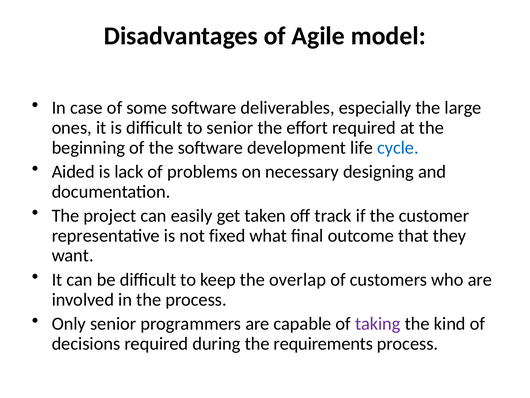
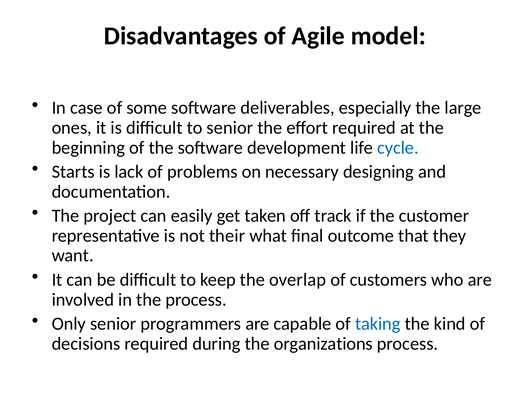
Aided: Aided -> Starts
fixed: fixed -> their
taking colour: purple -> blue
requirements: requirements -> organizations
